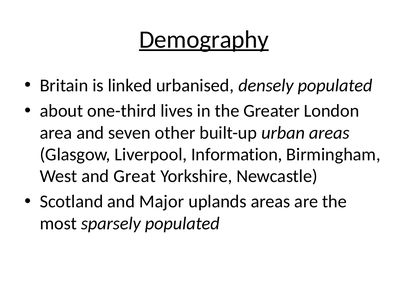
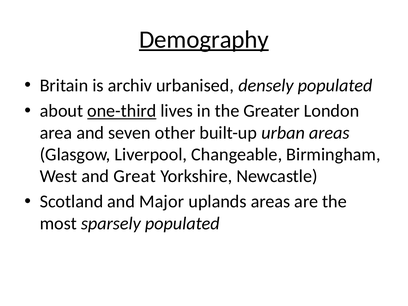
linked: linked -> archiv
one-third underline: none -> present
Information: Information -> Changeable
